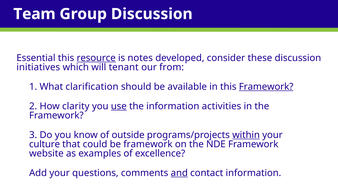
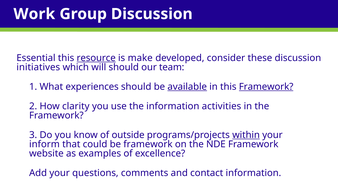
Team: Team -> Work
notes: notes -> make
will tenant: tenant -> should
from: from -> team
clarification: clarification -> experiences
available underline: none -> present
use underline: present -> none
culture: culture -> inform
and underline: present -> none
